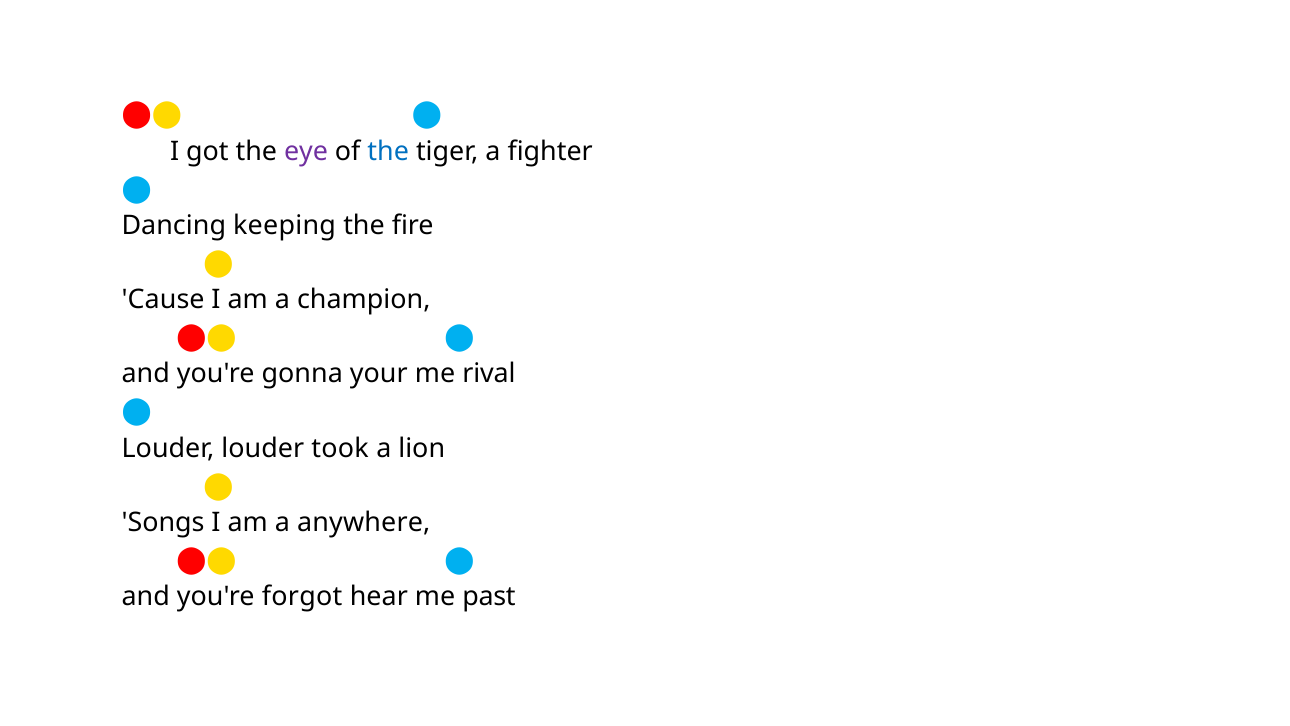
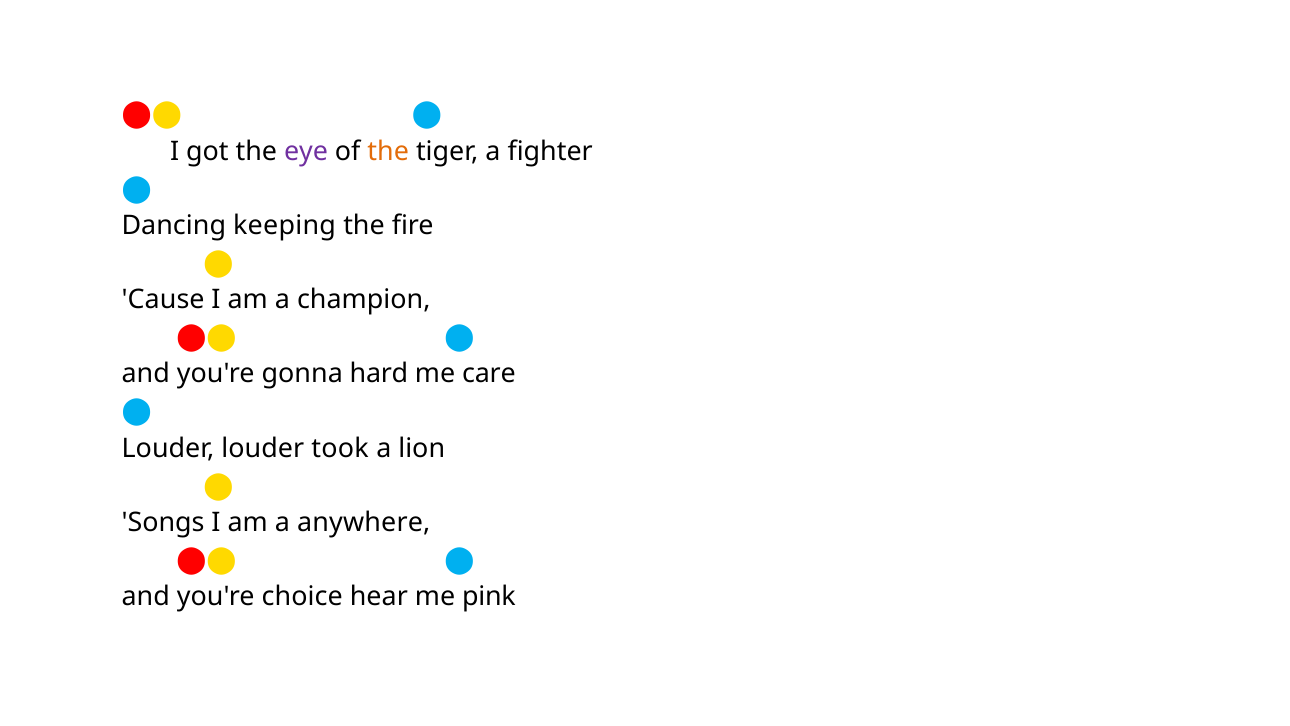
the at (388, 151) colour: blue -> orange
your: your -> hard
rival: rival -> care
forgot: forgot -> choice
past: past -> pink
